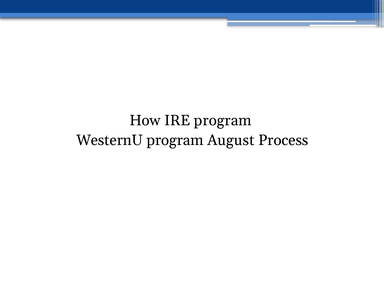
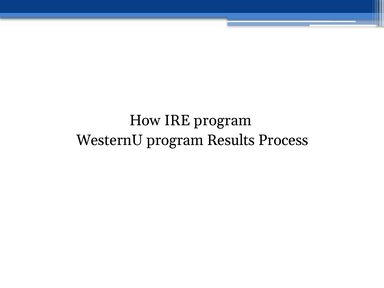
August: August -> Results
